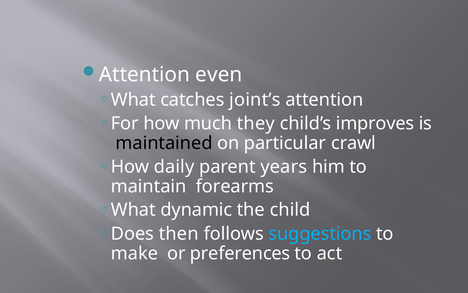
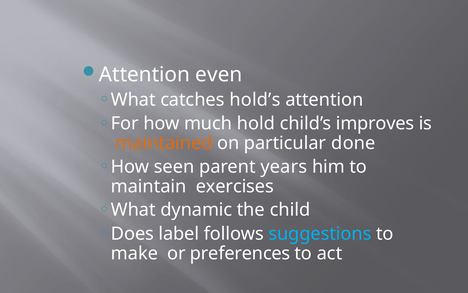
joint’s: joint’s -> hold’s
they: they -> hold
maintained colour: black -> orange
crawl: crawl -> done
daily: daily -> seen
forearms: forearms -> exercises
then: then -> label
